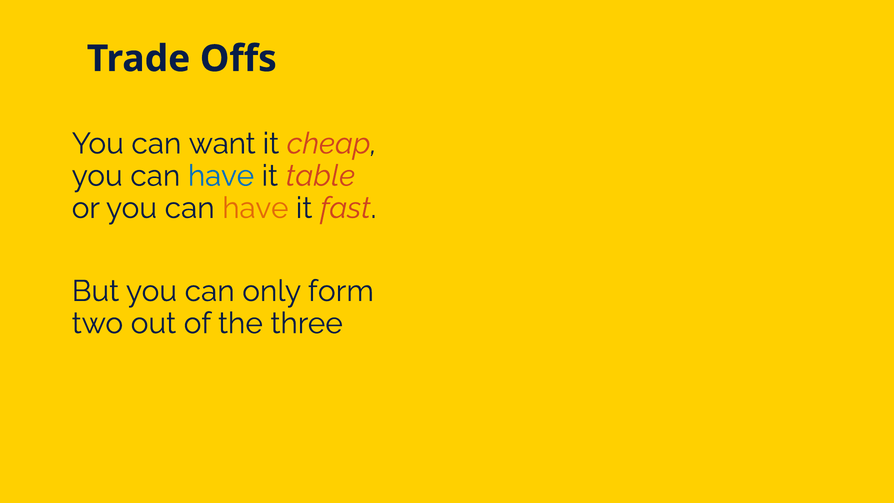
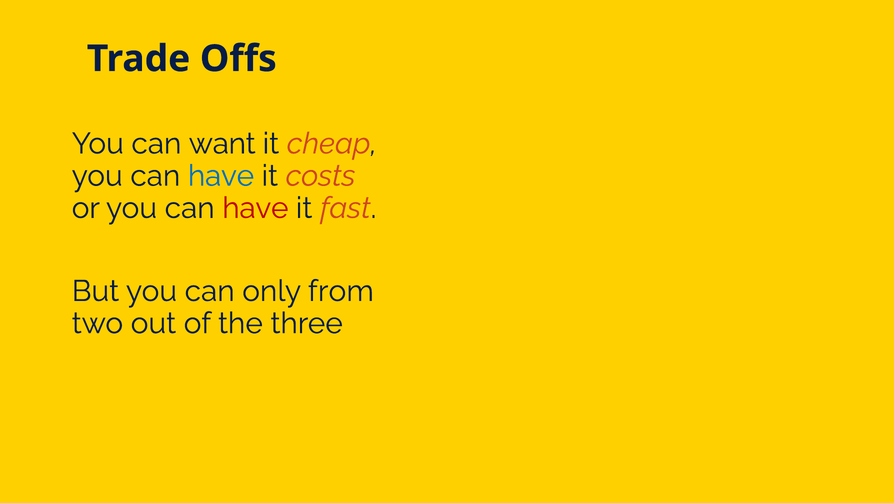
table: table -> costs
have at (255, 208) colour: orange -> red
form: form -> from
